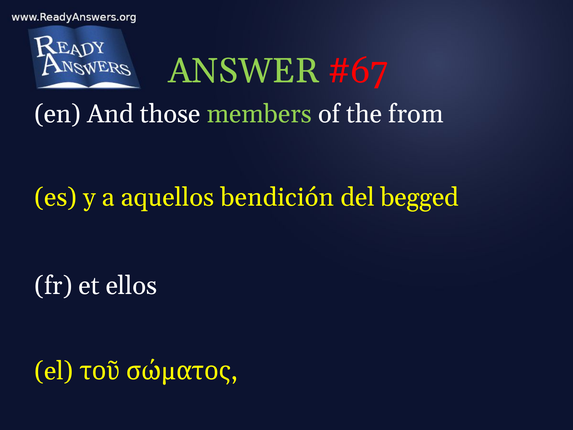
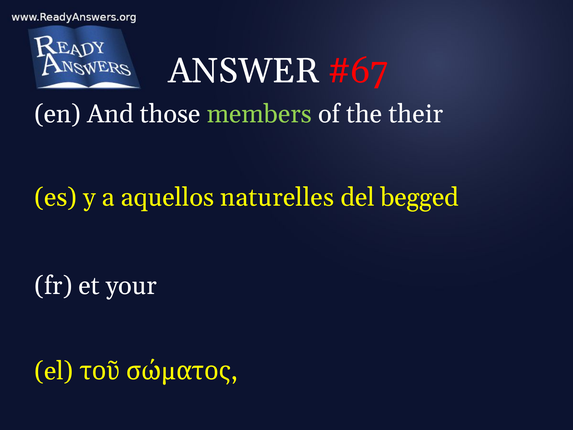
ANSWER colour: light green -> white
from: from -> their
bendición: bendición -> naturelles
ellos: ellos -> your
